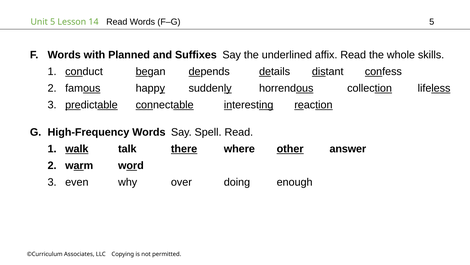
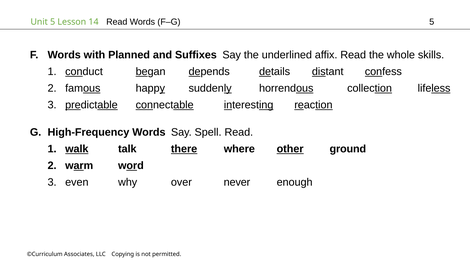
answer: answer -> ground
doing: doing -> never
